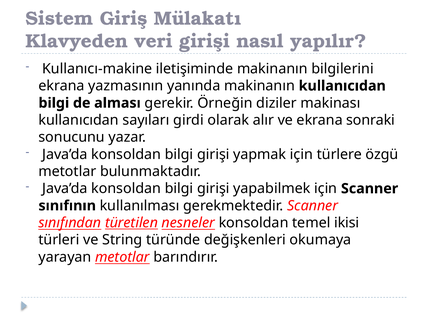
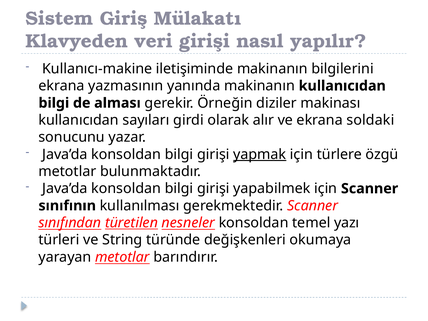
sonraki: sonraki -> soldaki
yapmak underline: none -> present
ikisi: ikisi -> yazı
